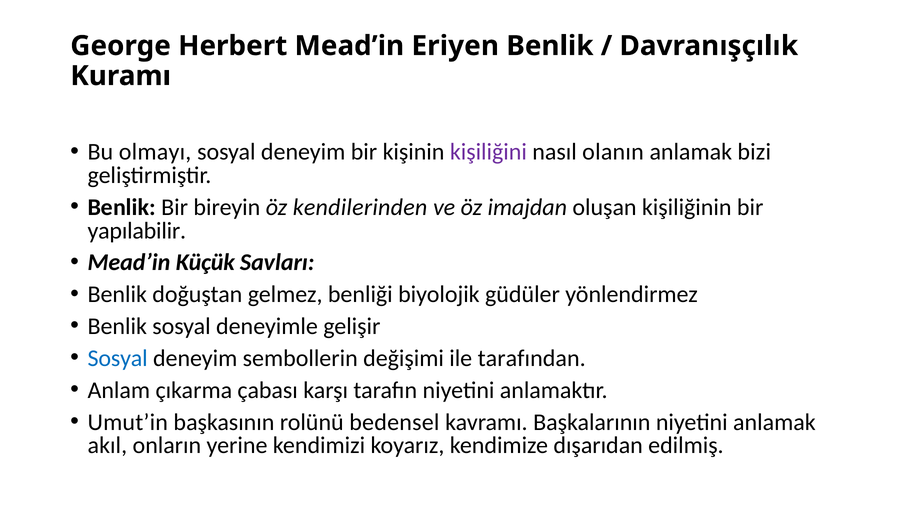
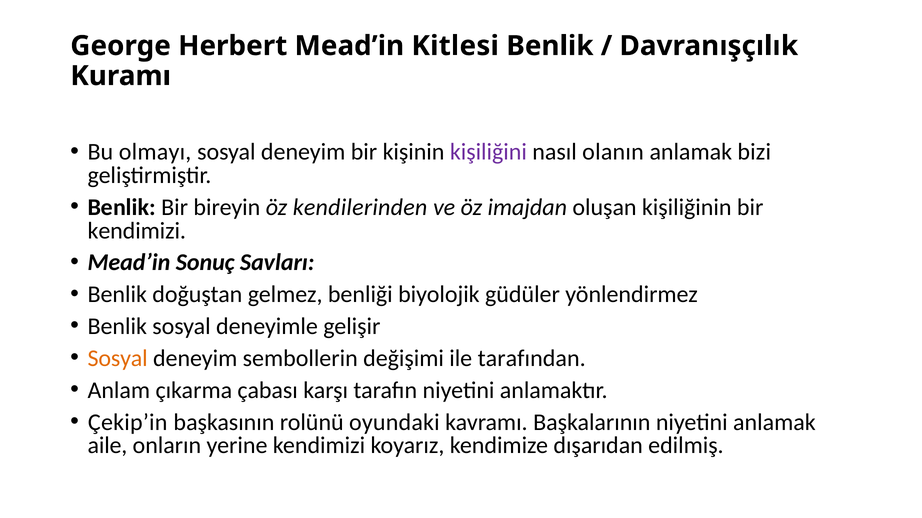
Eriyen: Eriyen -> Kitlesi
yapılabilir at (137, 231): yapılabilir -> kendimizi
Küçük: Küçük -> Sonuç
Sosyal at (118, 359) colour: blue -> orange
Umut’in: Umut’in -> Çekip’in
bedensel: bedensel -> oyundaki
akıl: akıl -> aile
